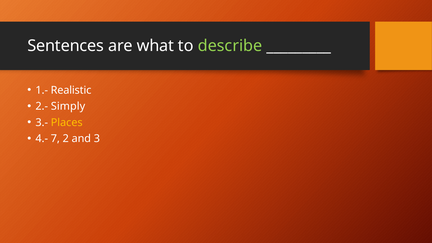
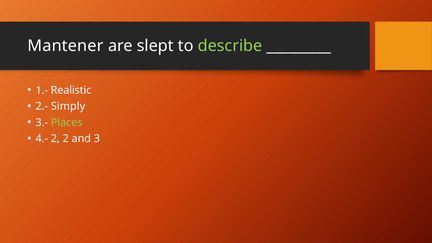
Sentences: Sentences -> Mantener
what: what -> slept
Places colour: yellow -> light green
4.- 7: 7 -> 2
